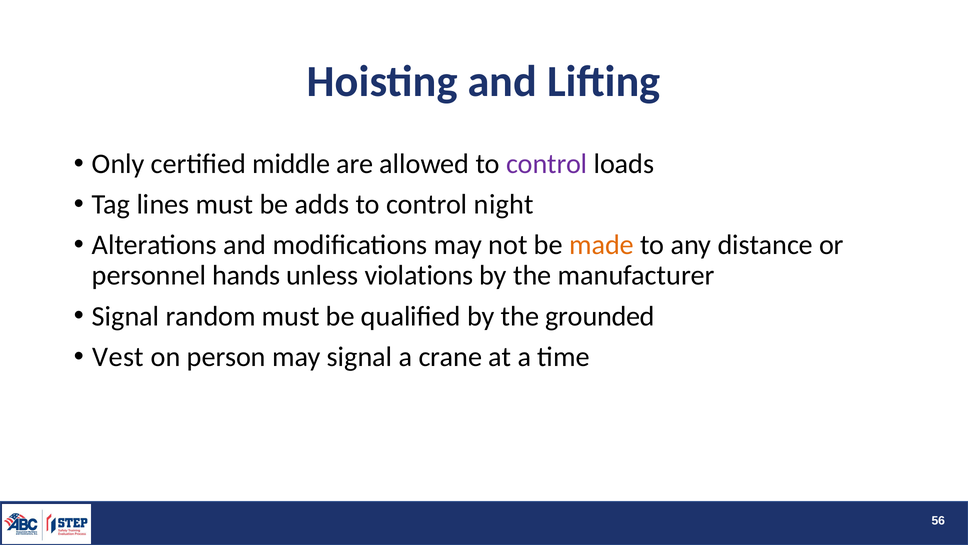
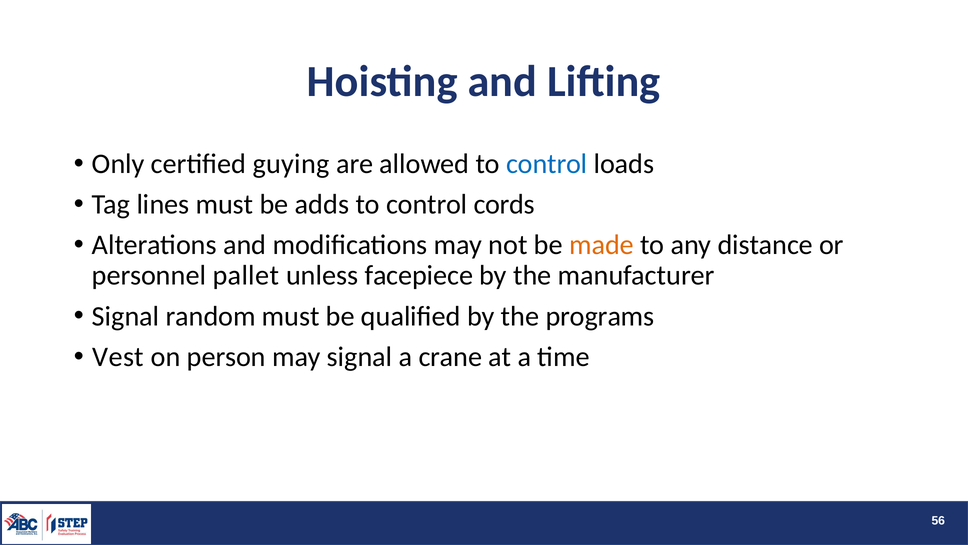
middle: middle -> guying
control at (547, 164) colour: purple -> blue
night: night -> cords
hands: hands -> pallet
violations: violations -> facepiece
grounded: grounded -> programs
